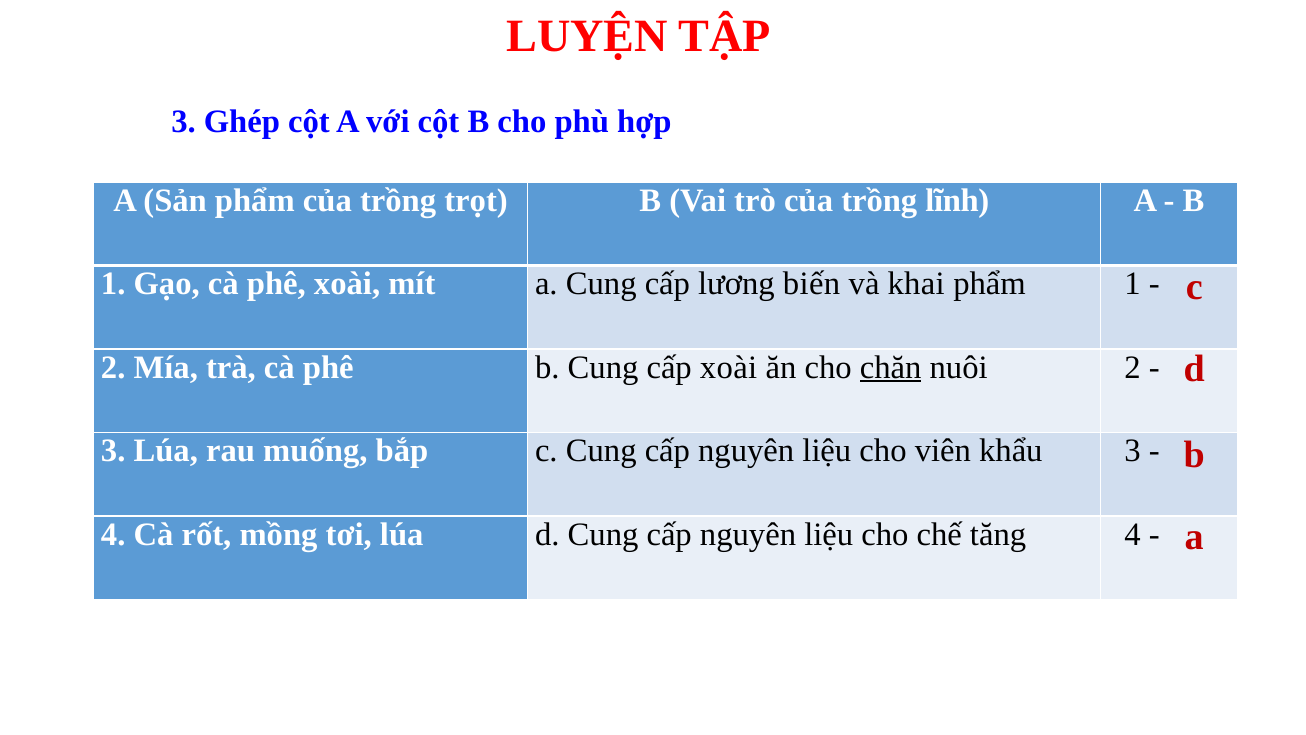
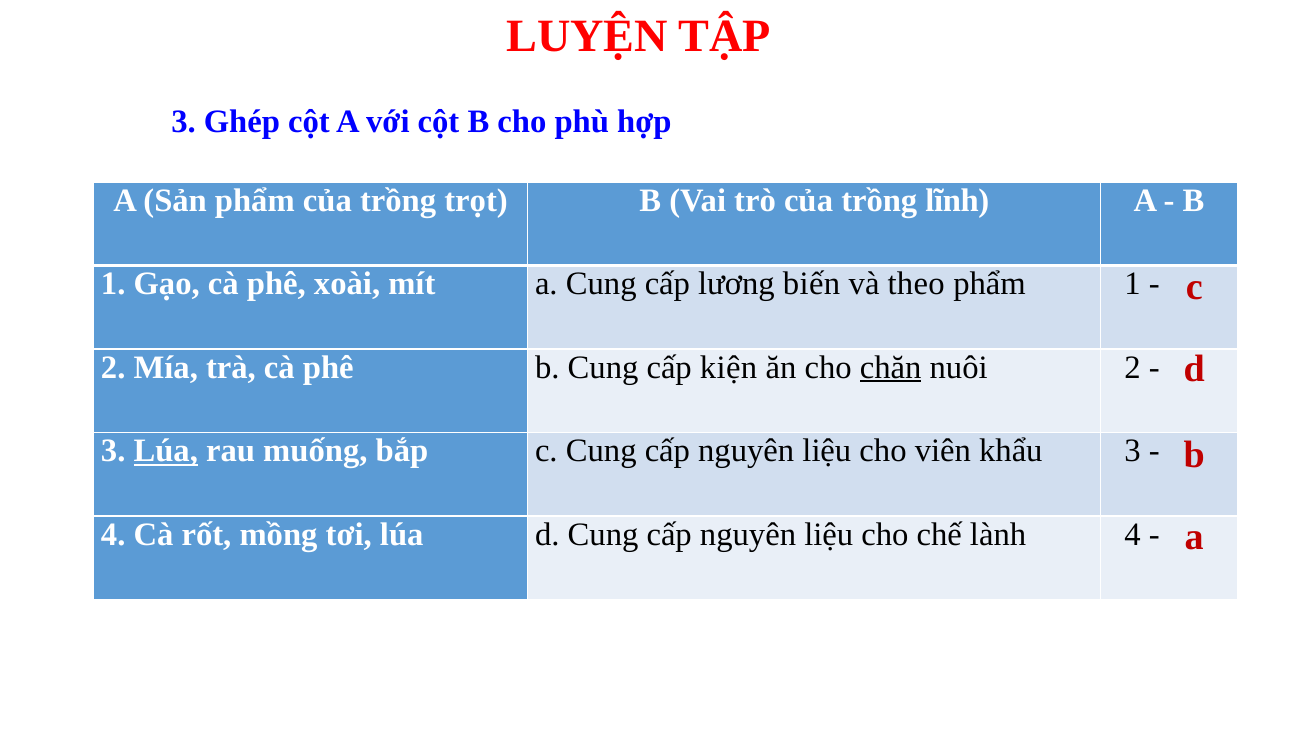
khai: khai -> theo
cấp xoài: xoài -> kiện
Lúa at (166, 451) underline: none -> present
tăng: tăng -> lành
